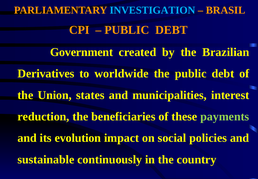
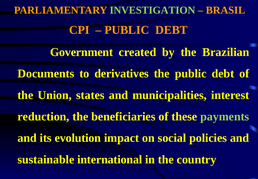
INVESTIGATION colour: light blue -> light green
Derivatives: Derivatives -> Documents
worldwide: worldwide -> derivatives
continuously: continuously -> international
